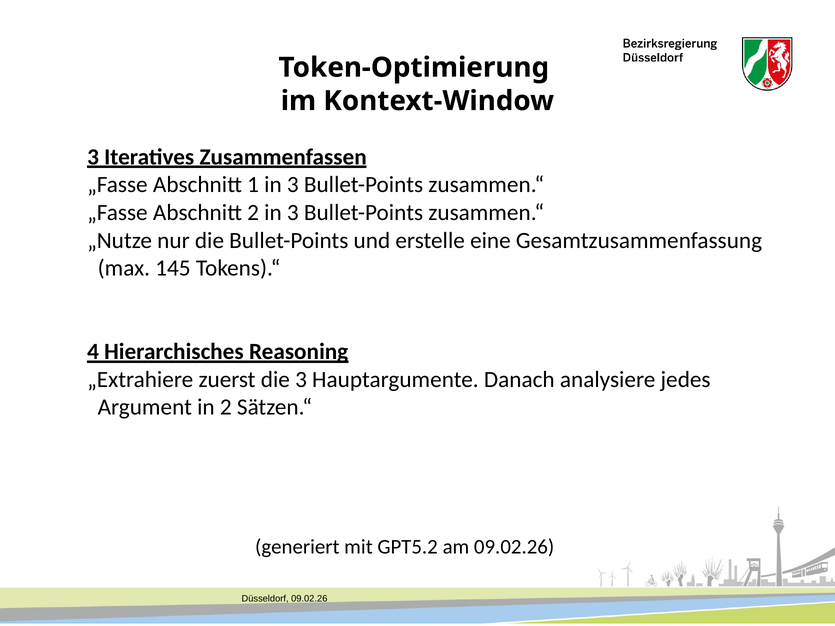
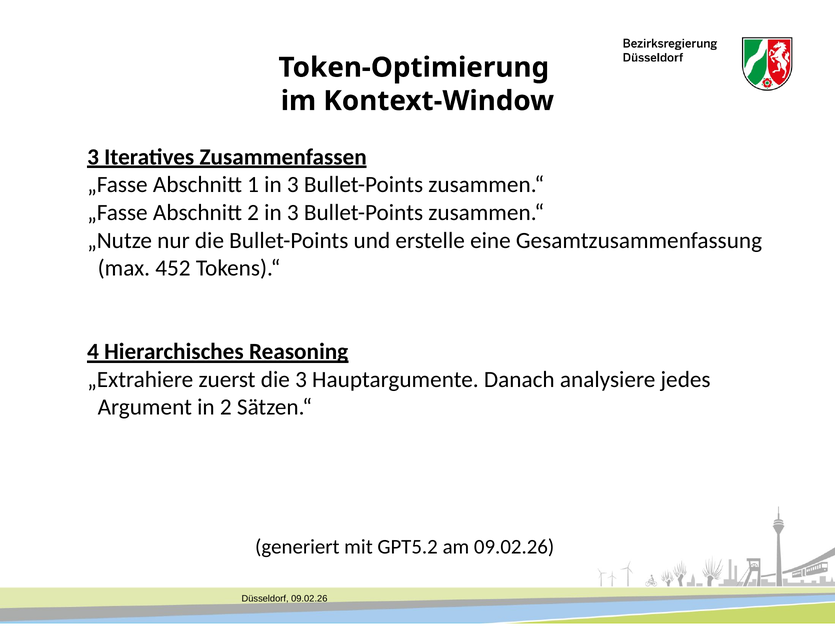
145: 145 -> 452
